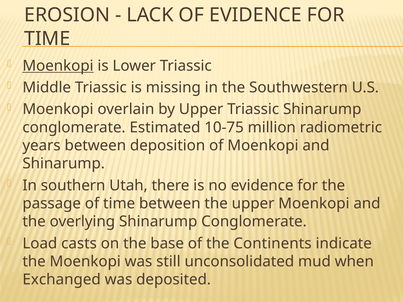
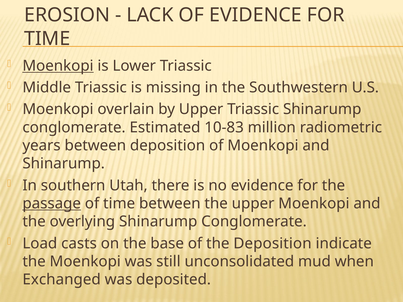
10-75: 10-75 -> 10-83
passage underline: none -> present
the Continents: Continents -> Deposition
